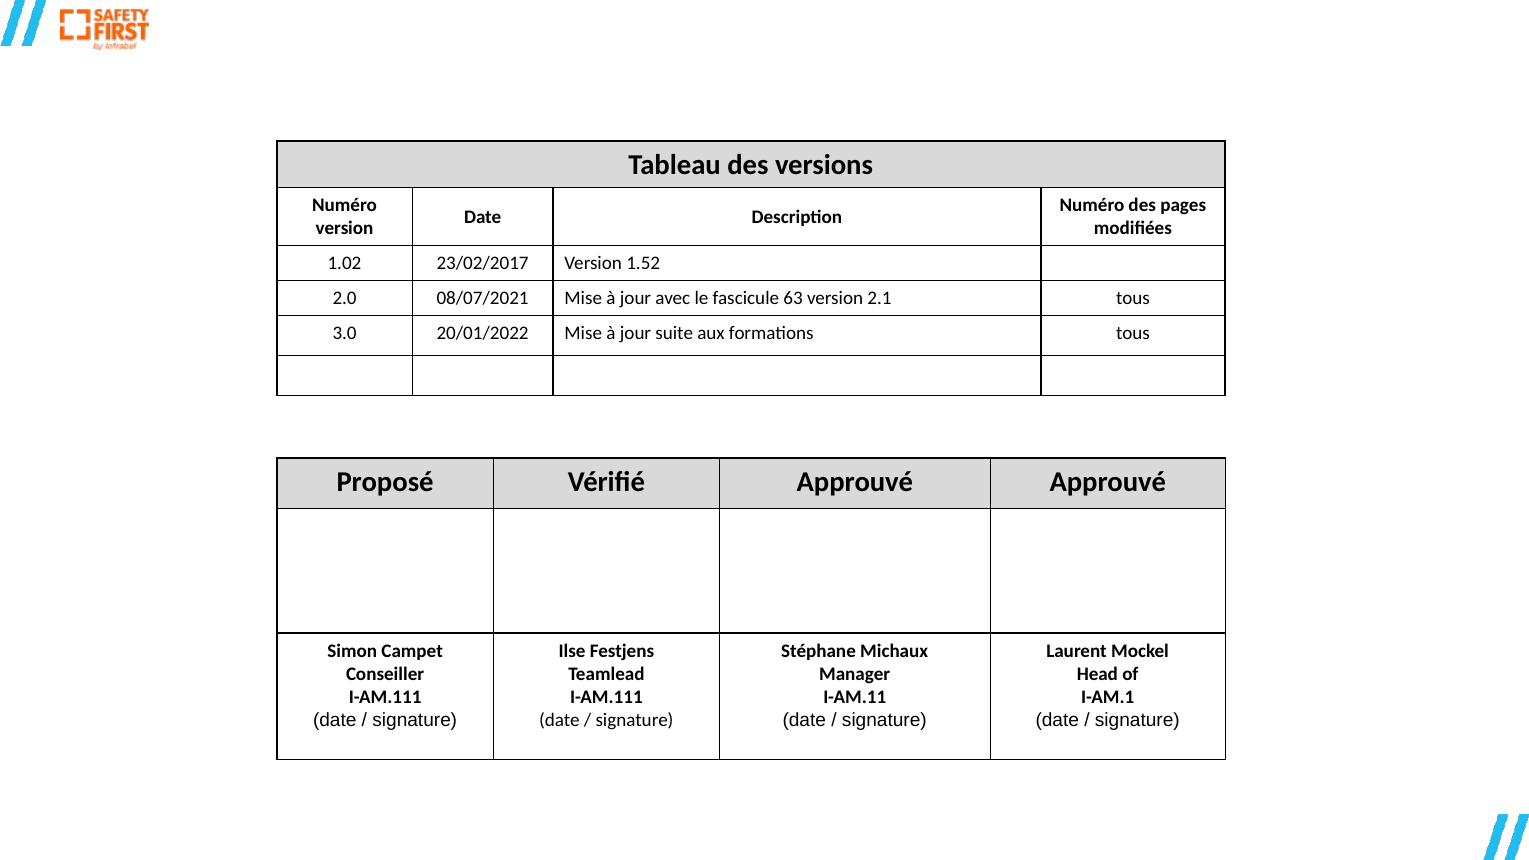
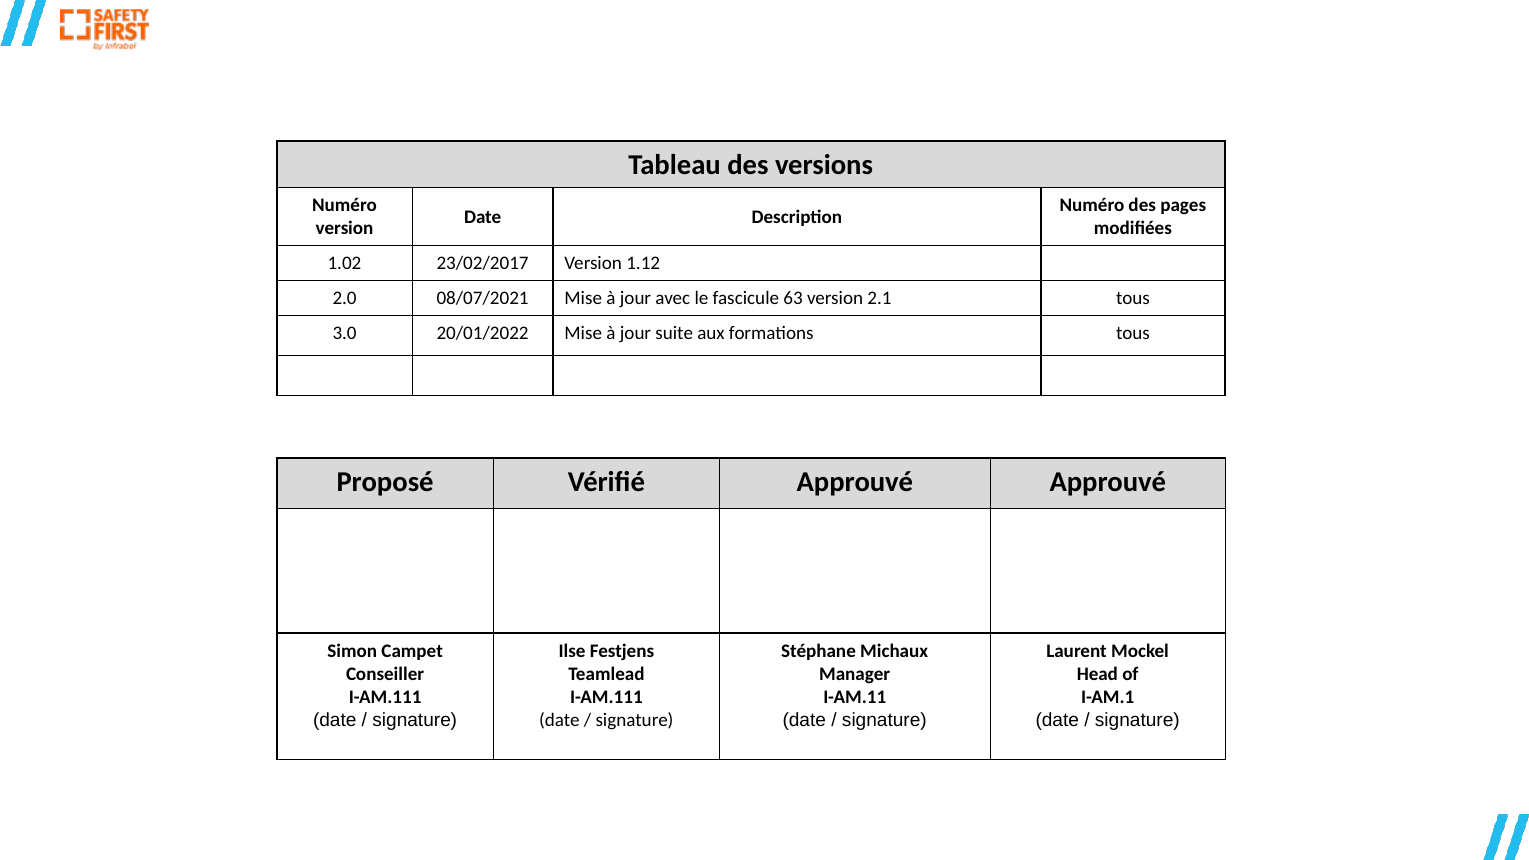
1.52: 1.52 -> 1.12
